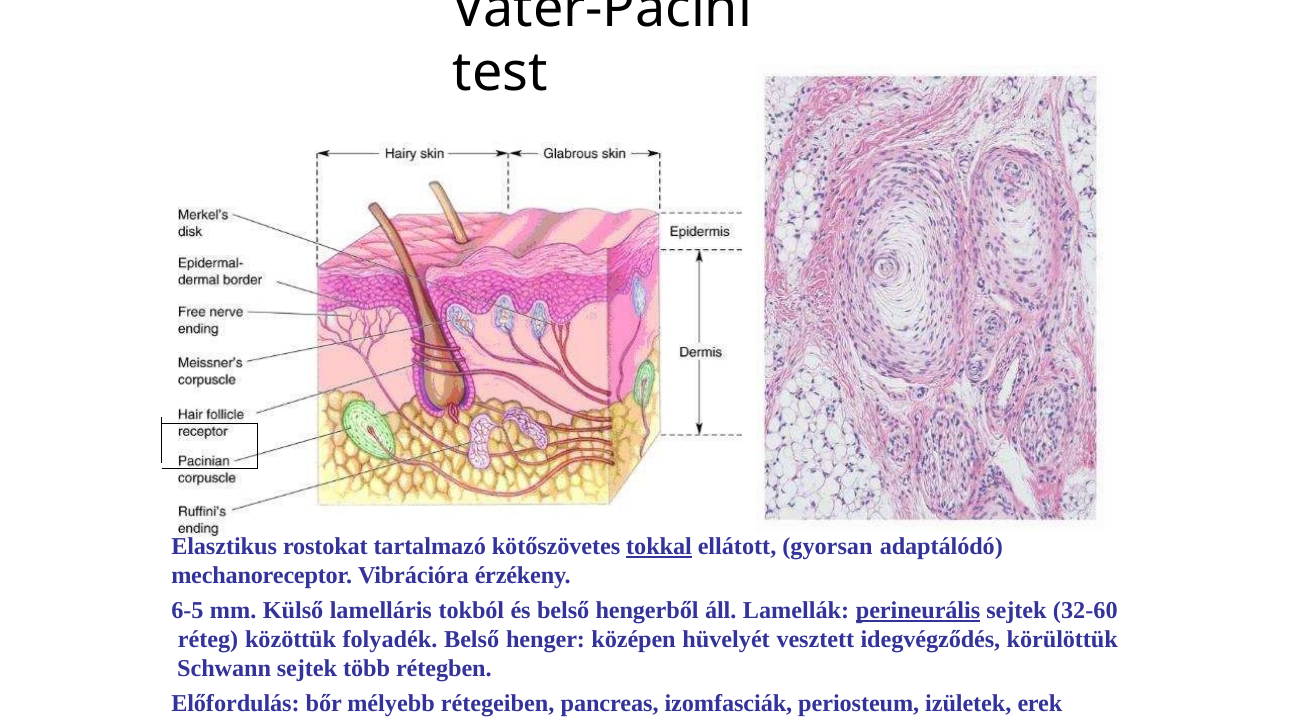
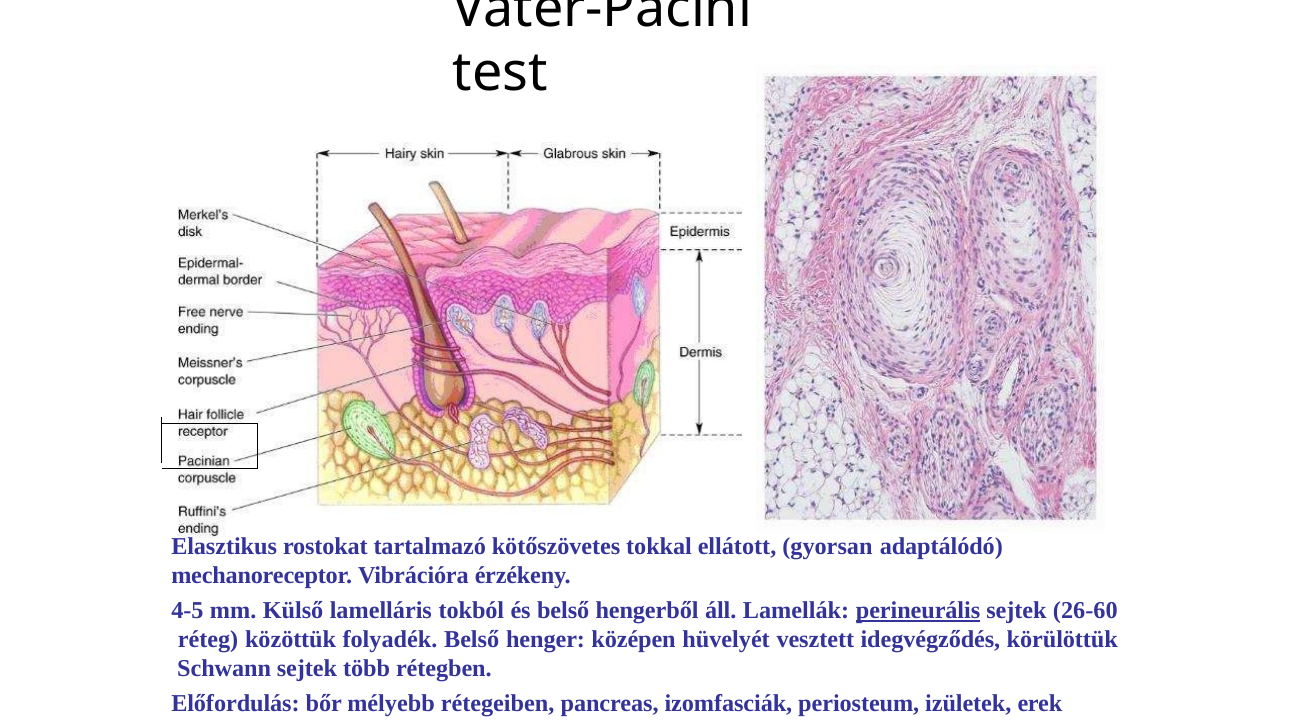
tokkal underline: present -> none
6-5: 6-5 -> 4-5
32-60: 32-60 -> 26-60
